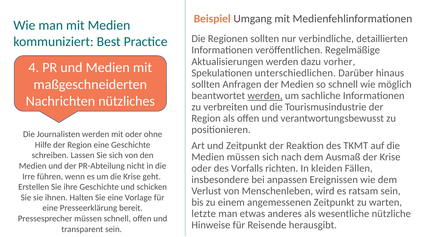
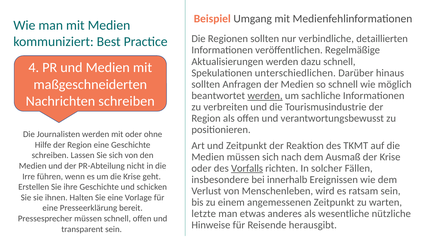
dazu vorher: vorher -> schnell
Nachrichten nützliches: nützliches -> schreiben
Vorfalls underline: none -> present
kleiden: kleiden -> solcher
anpassen: anpassen -> innerhalb
